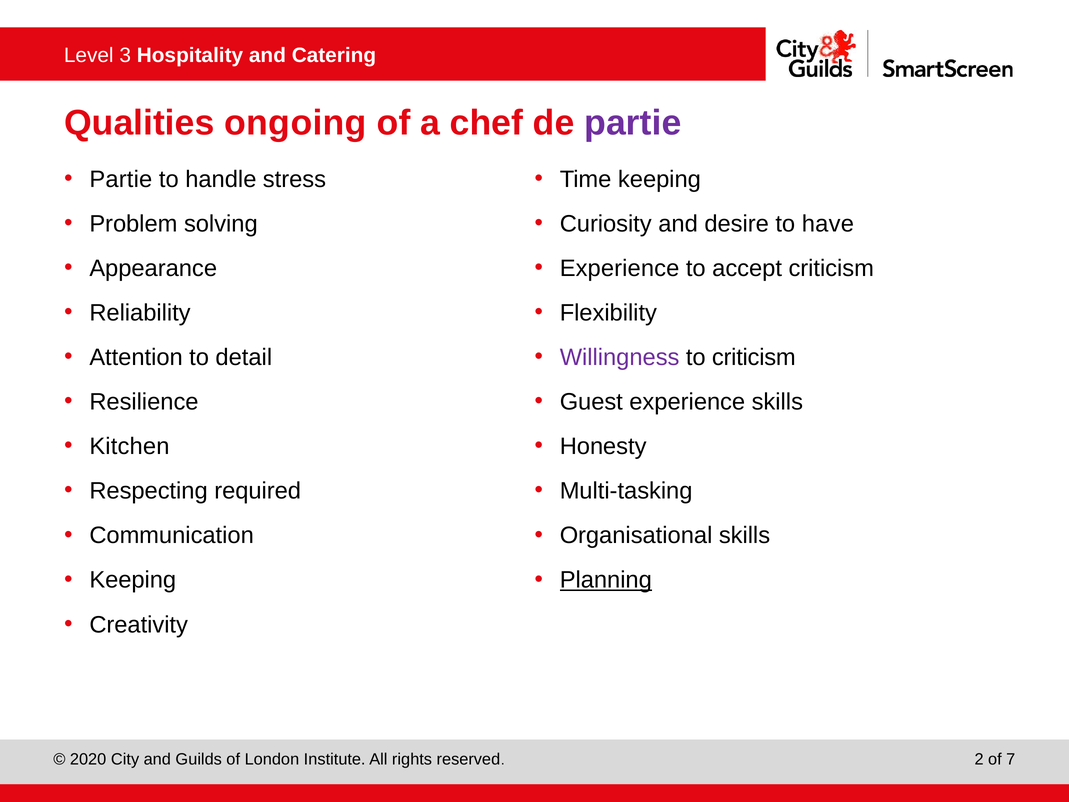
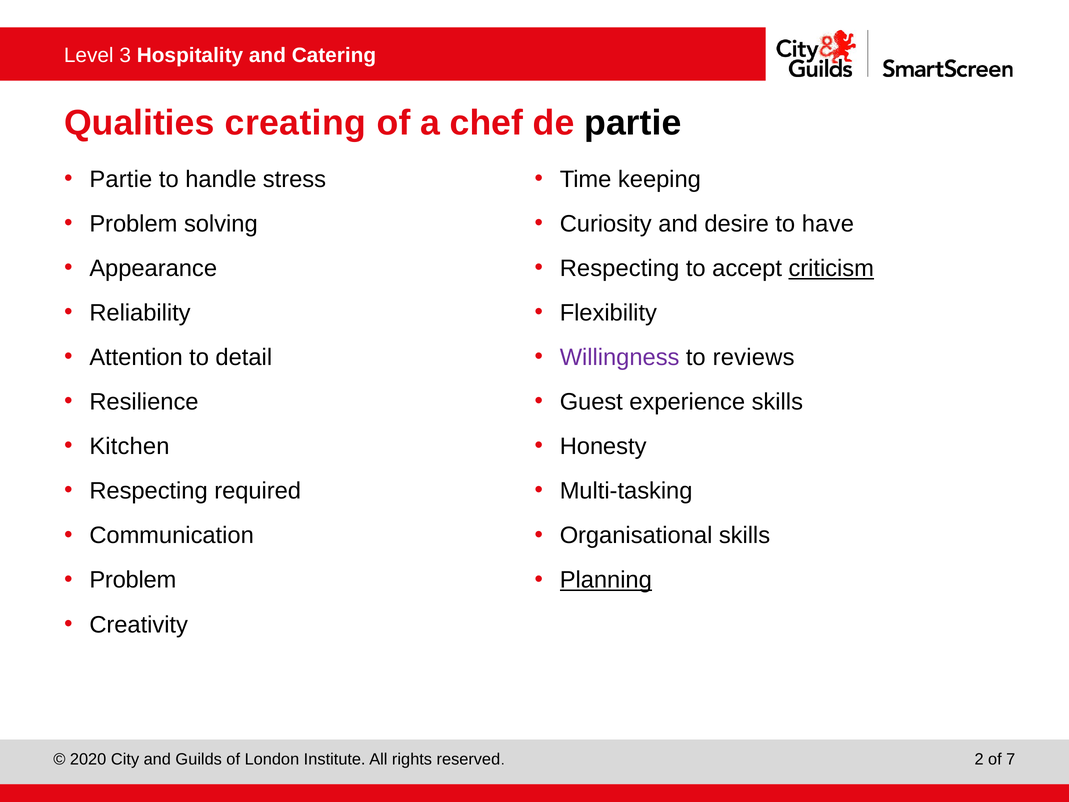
ongoing: ongoing -> creating
partie at (633, 123) colour: purple -> black
Experience at (620, 268): Experience -> Respecting
criticism at (831, 268) underline: none -> present
to criticism: criticism -> reviews
Keeping at (133, 580): Keeping -> Problem
